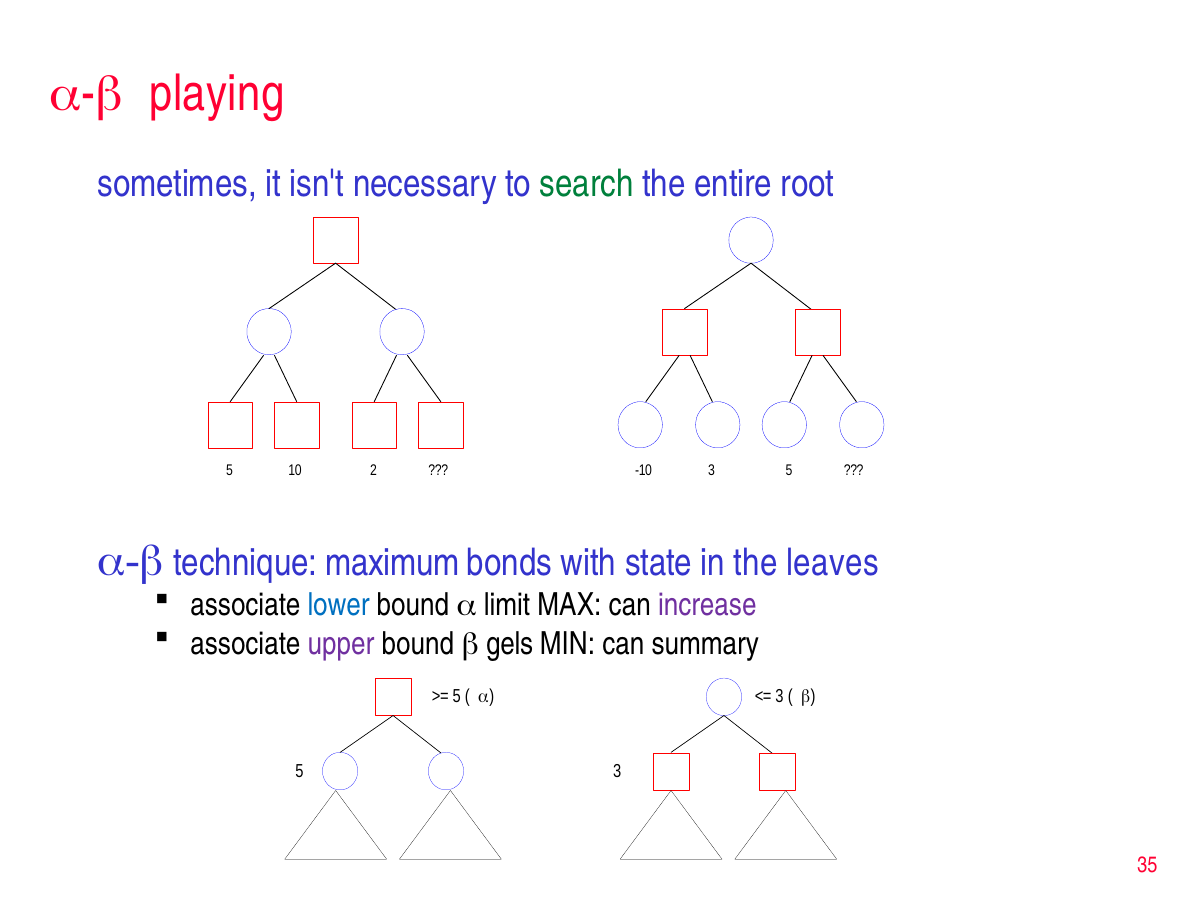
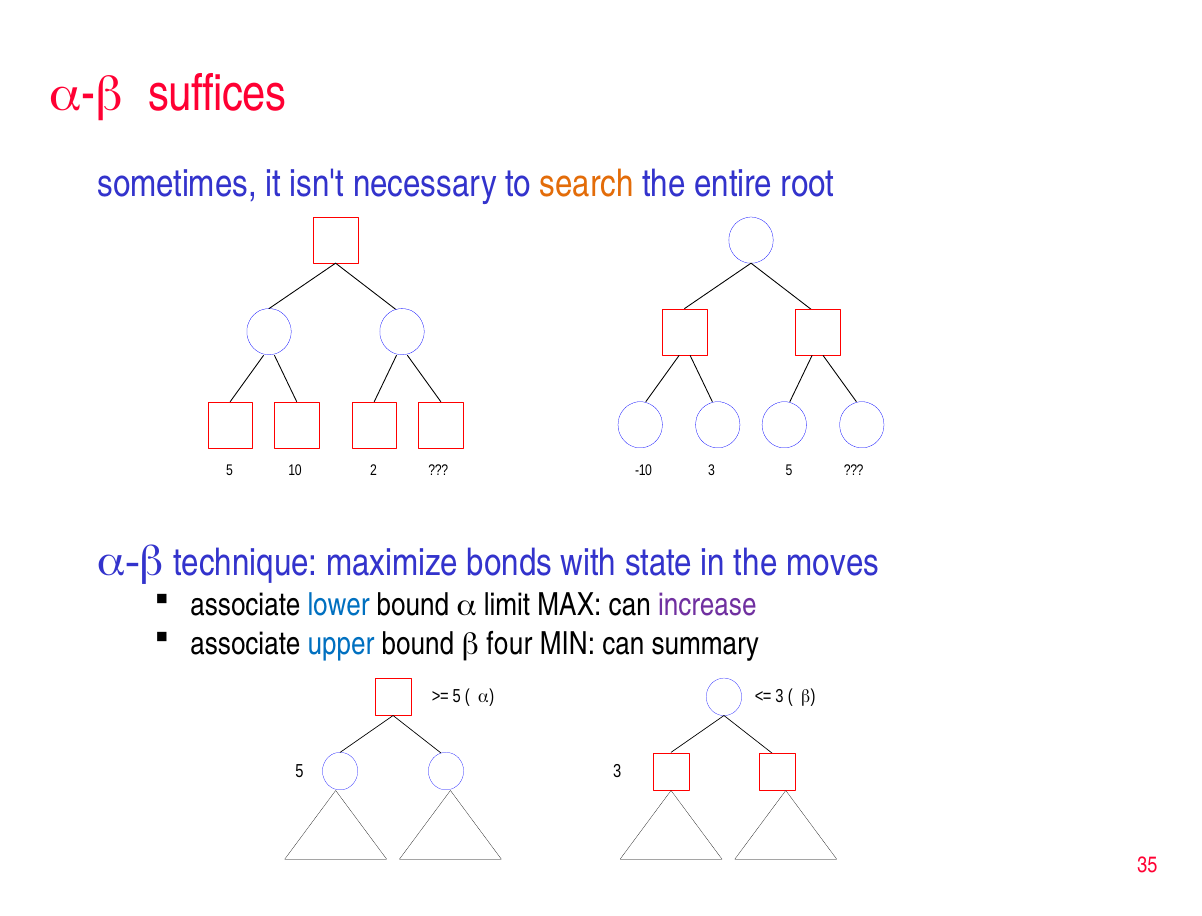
playing: playing -> suffices
search colour: green -> orange
maximum: maximum -> maximize
leaves: leaves -> moves
upper colour: purple -> blue
gels: gels -> four
